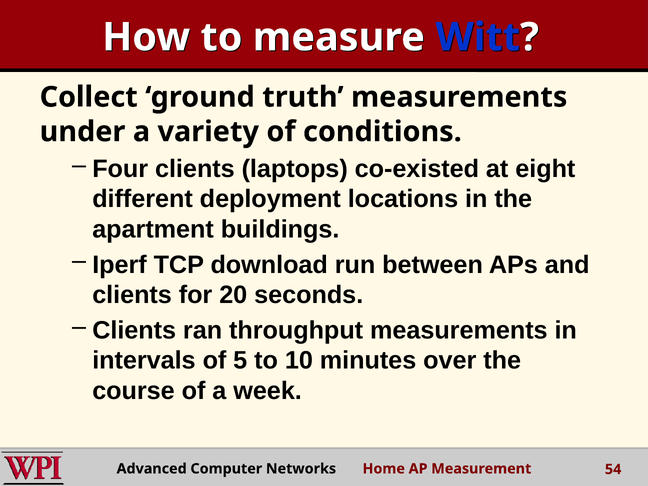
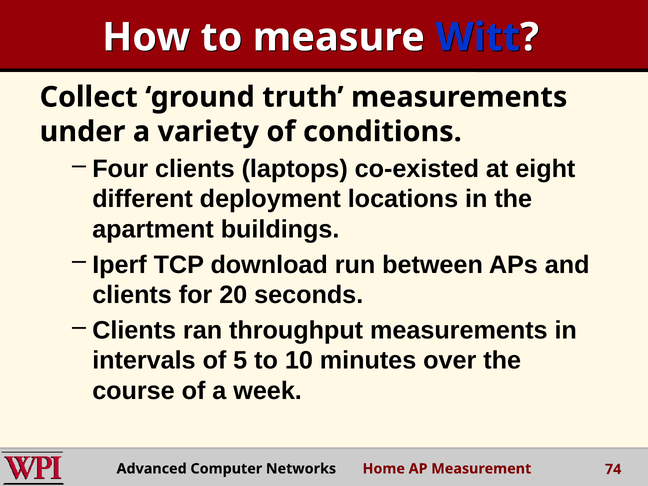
54: 54 -> 74
